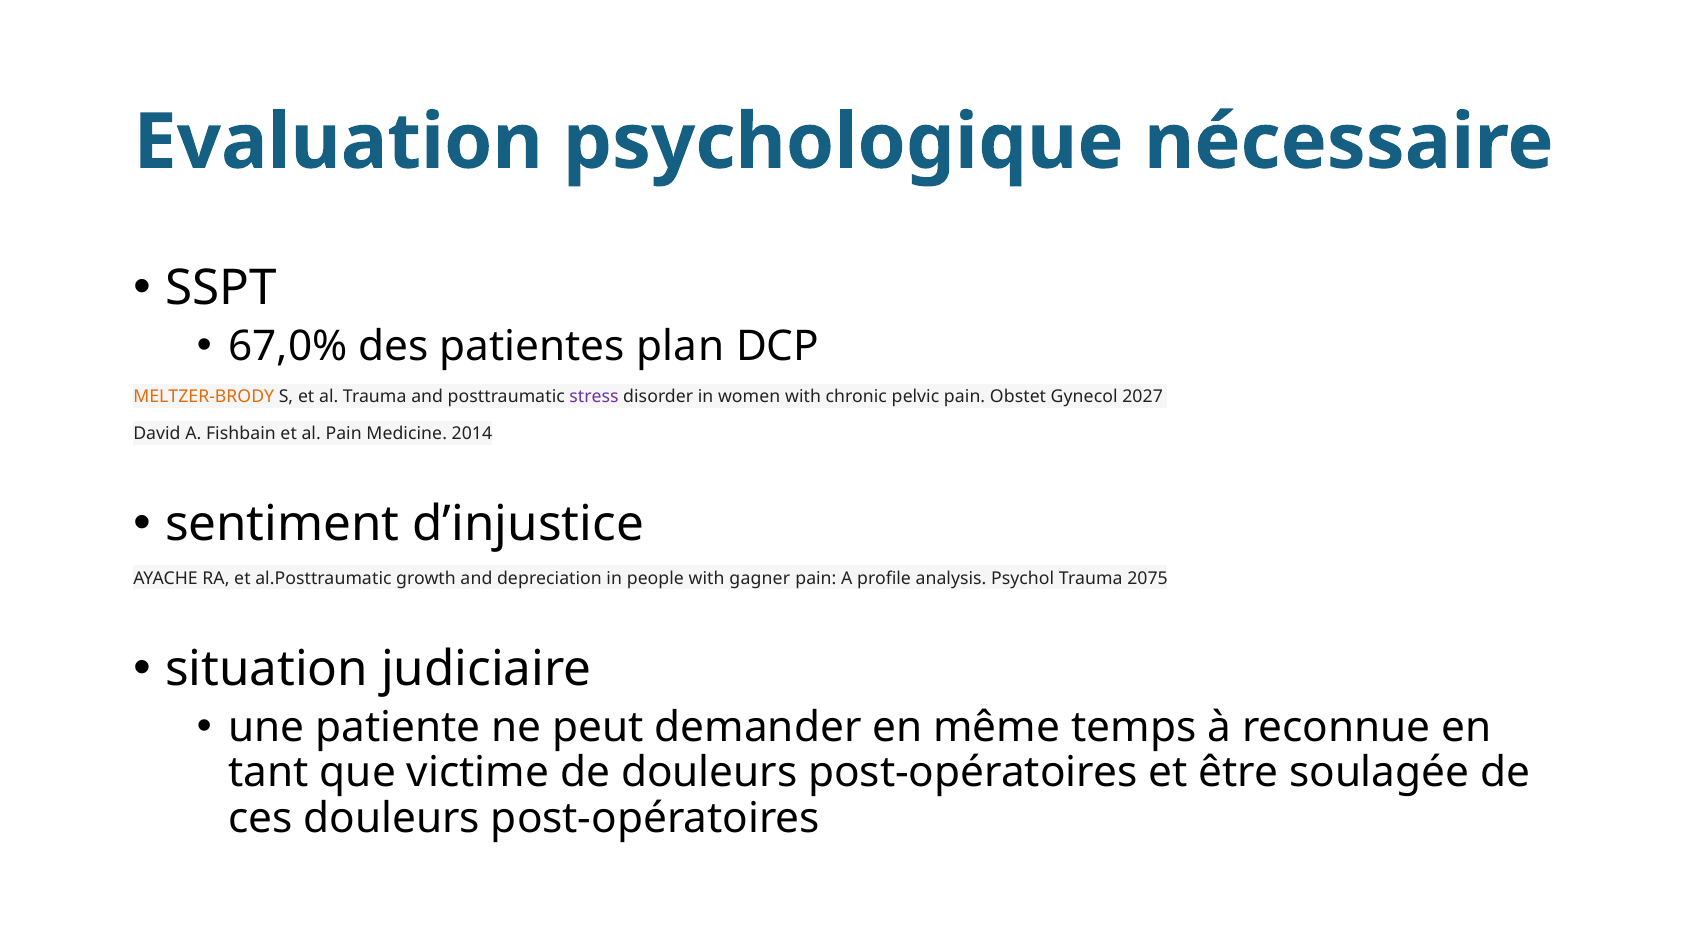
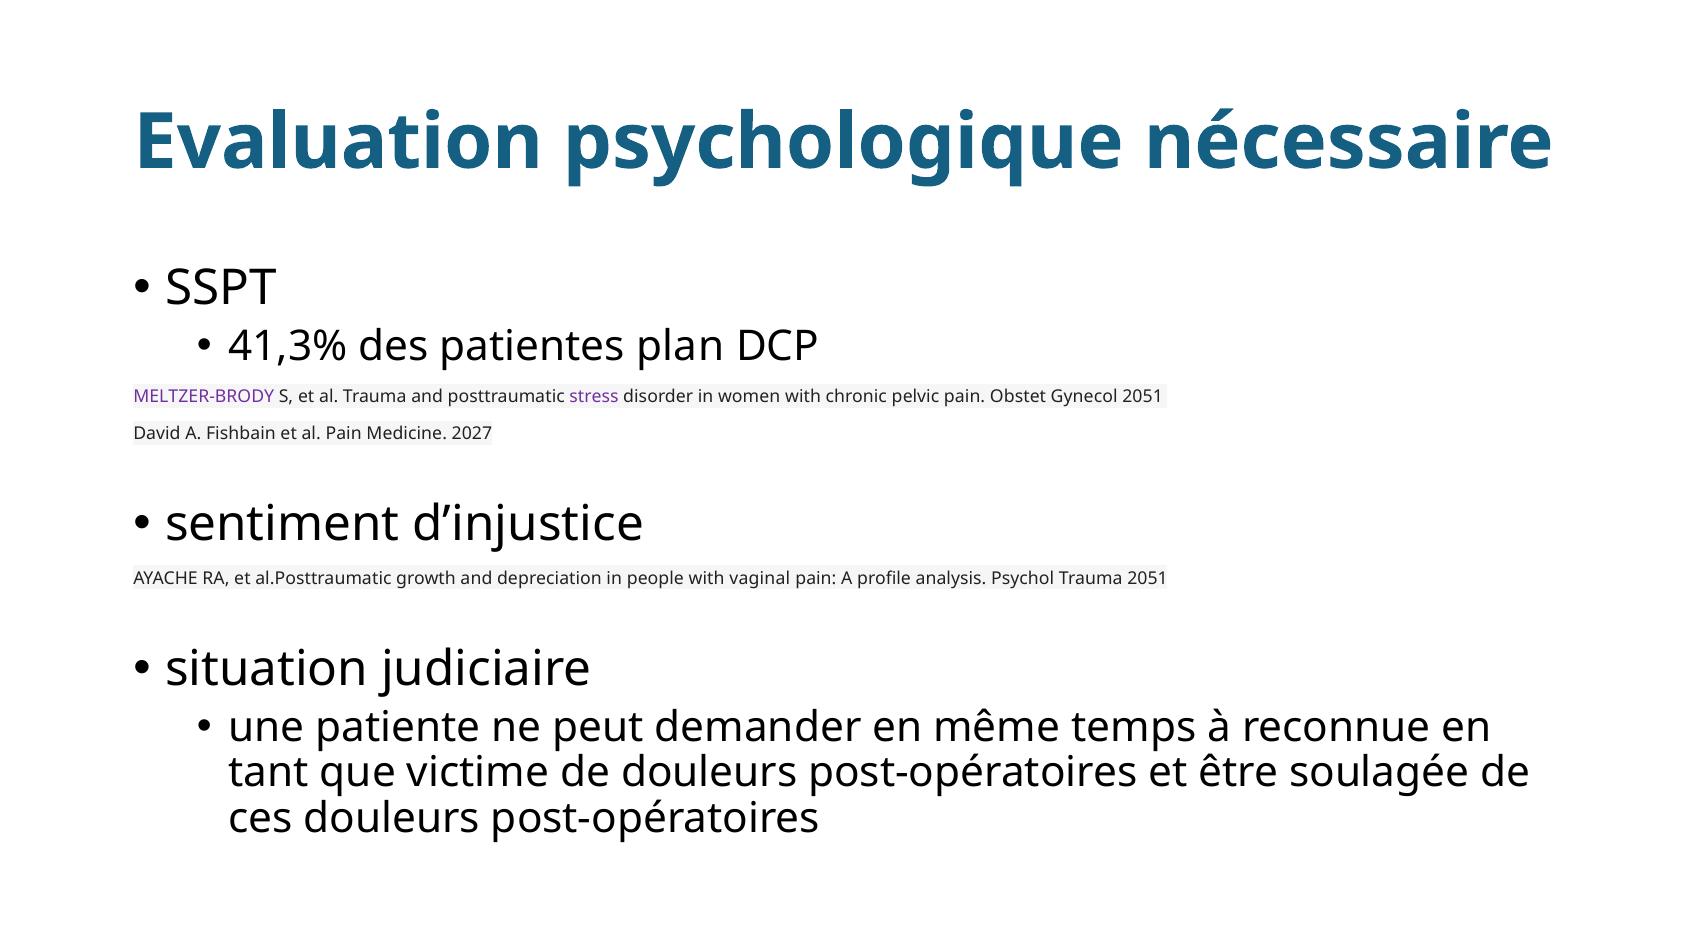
67,0%: 67,0% -> 41,3%
MELTZER-BRODY colour: orange -> purple
Gynecol 2027: 2027 -> 2051
2014: 2014 -> 2027
gagner: gagner -> vaginal
Trauma 2075: 2075 -> 2051
